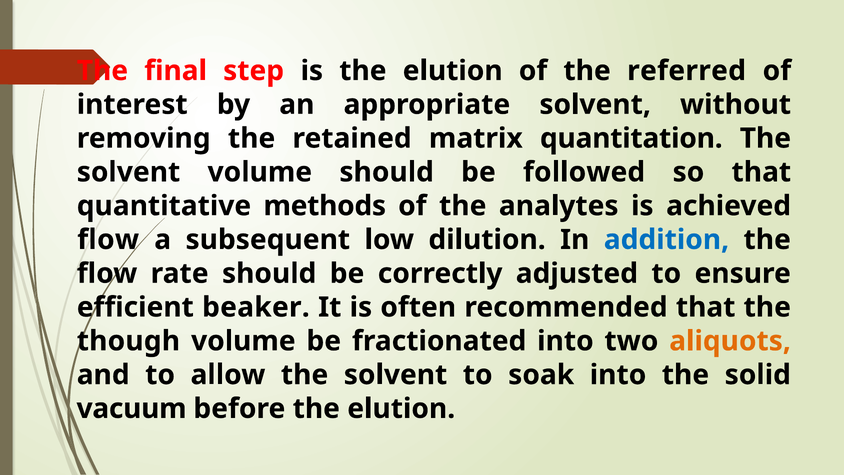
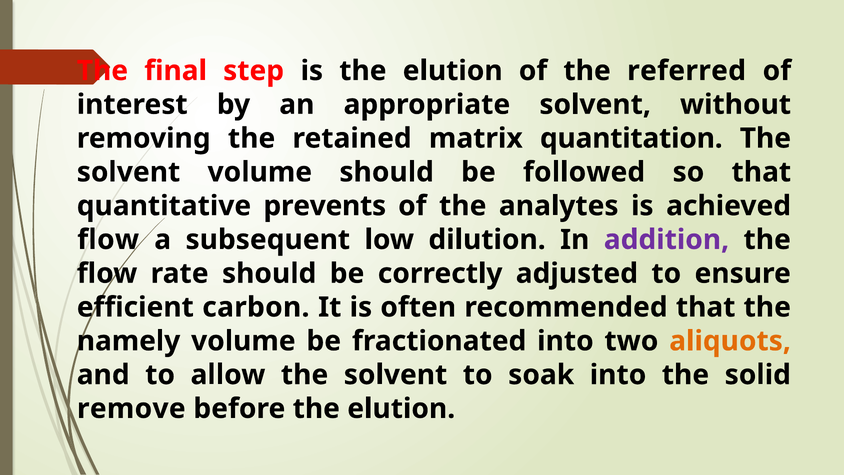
methods: methods -> prevents
addition colour: blue -> purple
beaker: beaker -> carbon
though: though -> namely
vacuum: vacuum -> remove
